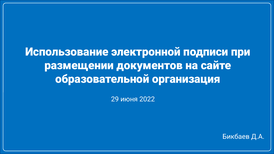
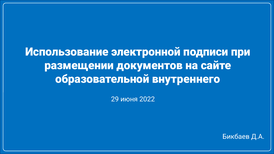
организация: организация -> внутреннего
